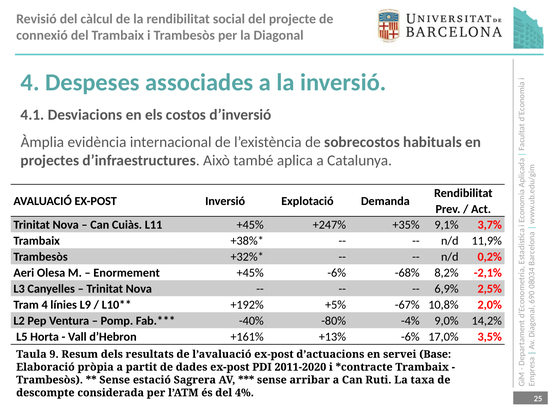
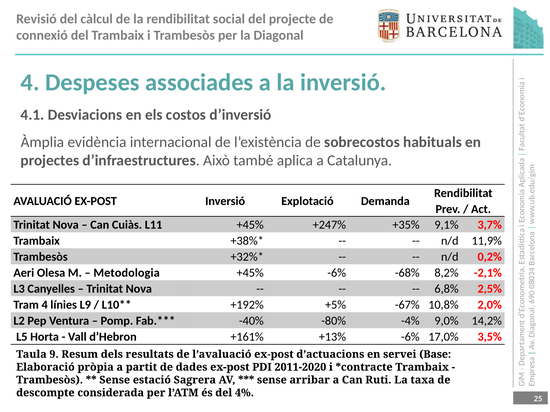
Enormement: Enormement -> Metodologia
6,9%: 6,9% -> 6,8%
